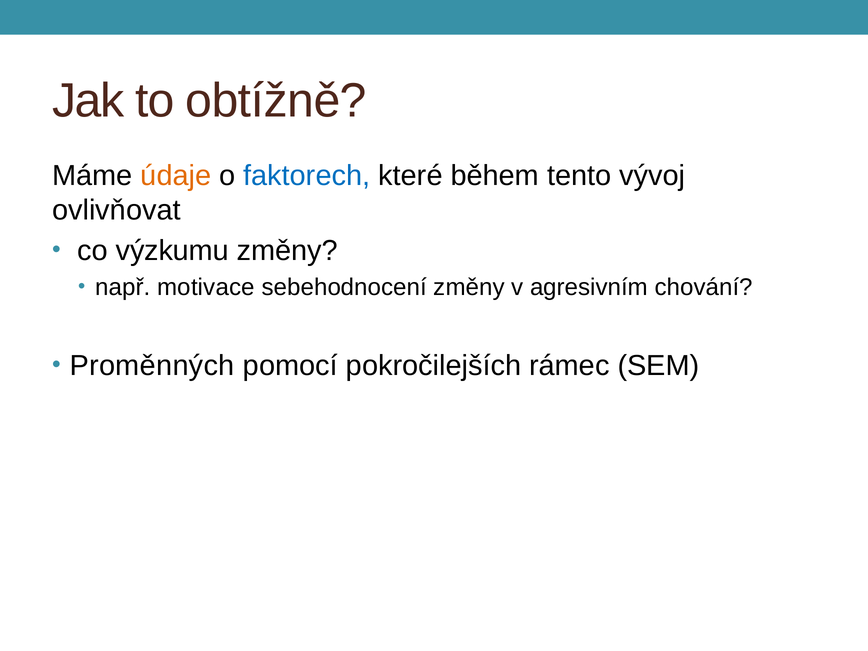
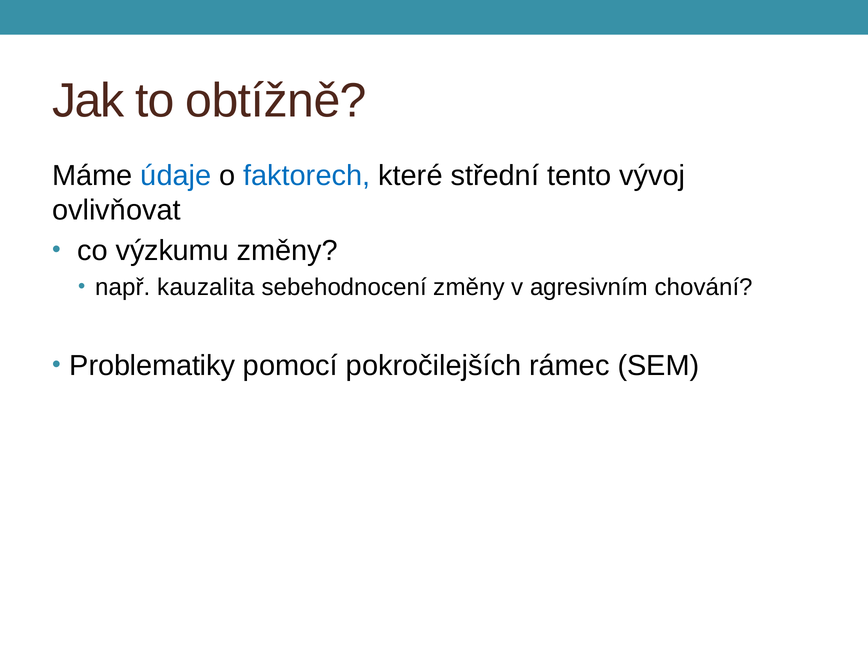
údaje colour: orange -> blue
během: během -> střední
motivace: motivace -> kauzalita
Proměnných: Proměnných -> Problematiky
